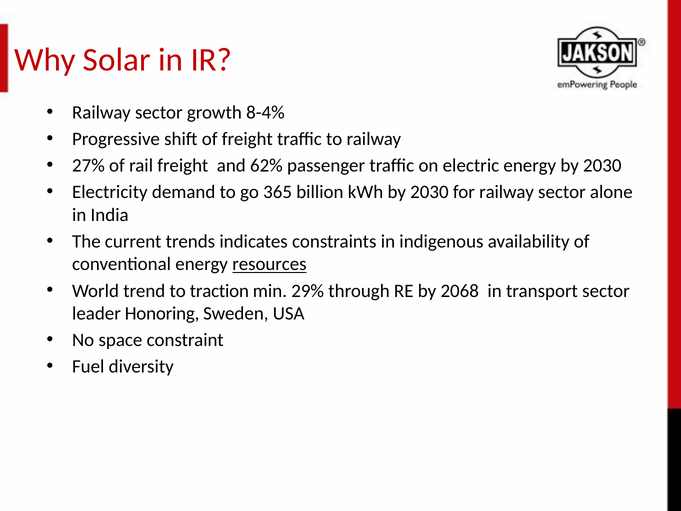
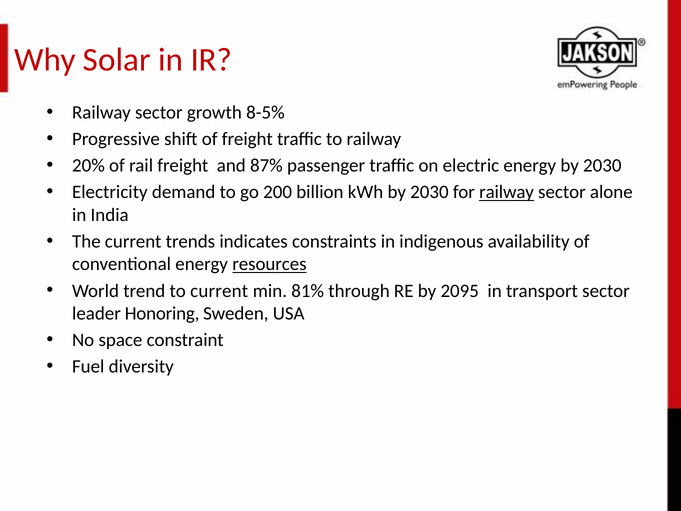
8-4%: 8-4% -> 8-5%
27%: 27% -> 20%
62%: 62% -> 87%
365: 365 -> 200
railway at (507, 192) underline: none -> present
to traction: traction -> current
29%: 29% -> 81%
2068: 2068 -> 2095
